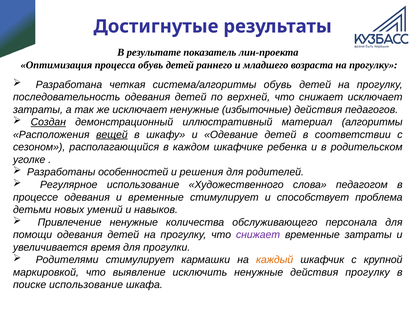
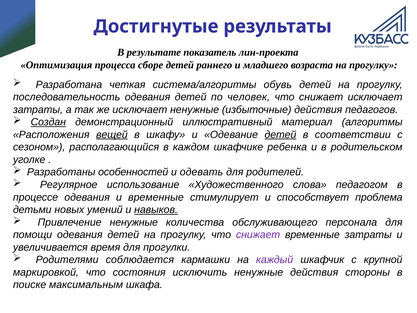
процесса обувь: обувь -> сборе
верхней: верхней -> человек
детей at (280, 135) underline: none -> present
решения: решения -> одевать
навыков underline: none -> present
Родителями стимулирует: стимулирует -> соблюдается
каждый colour: orange -> purple
выявление: выявление -> состояния
действия прогулку: прогулку -> стороны
поиске использование: использование -> максимальным
